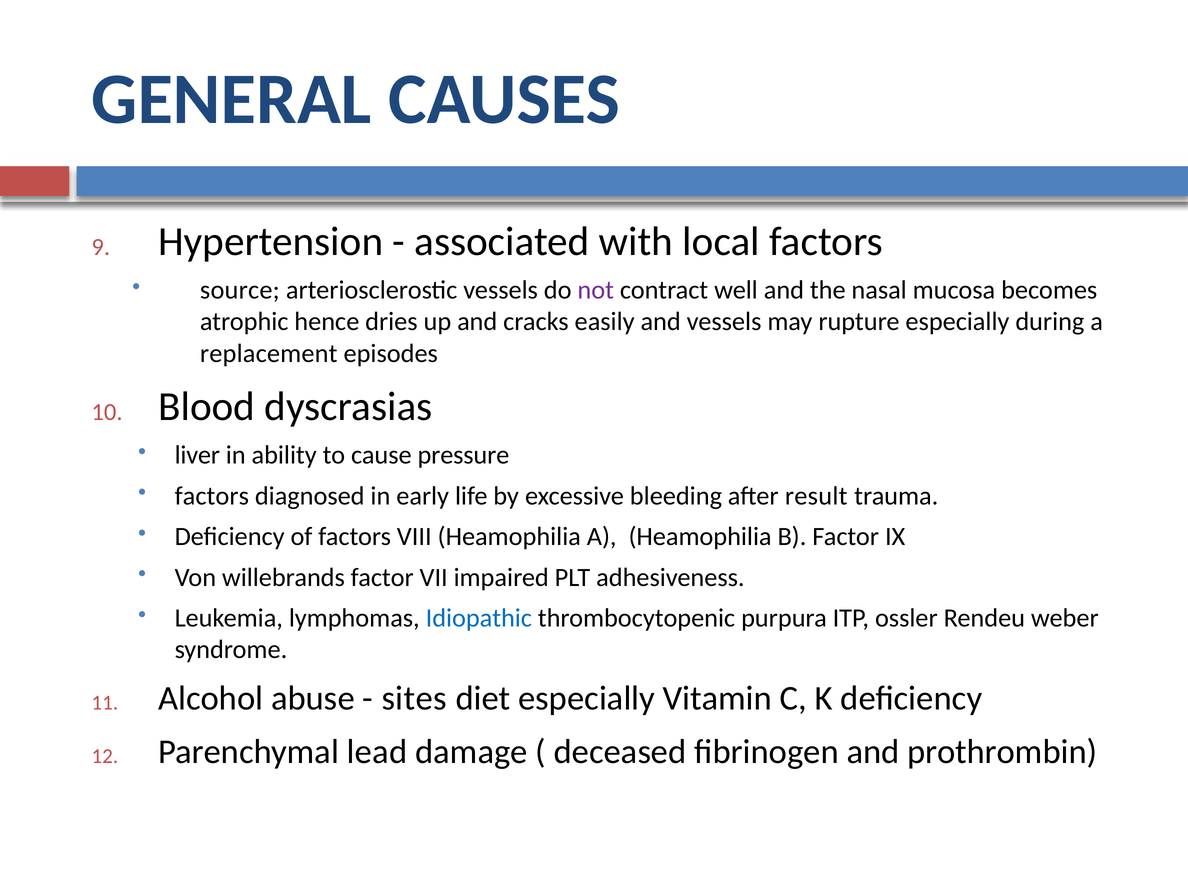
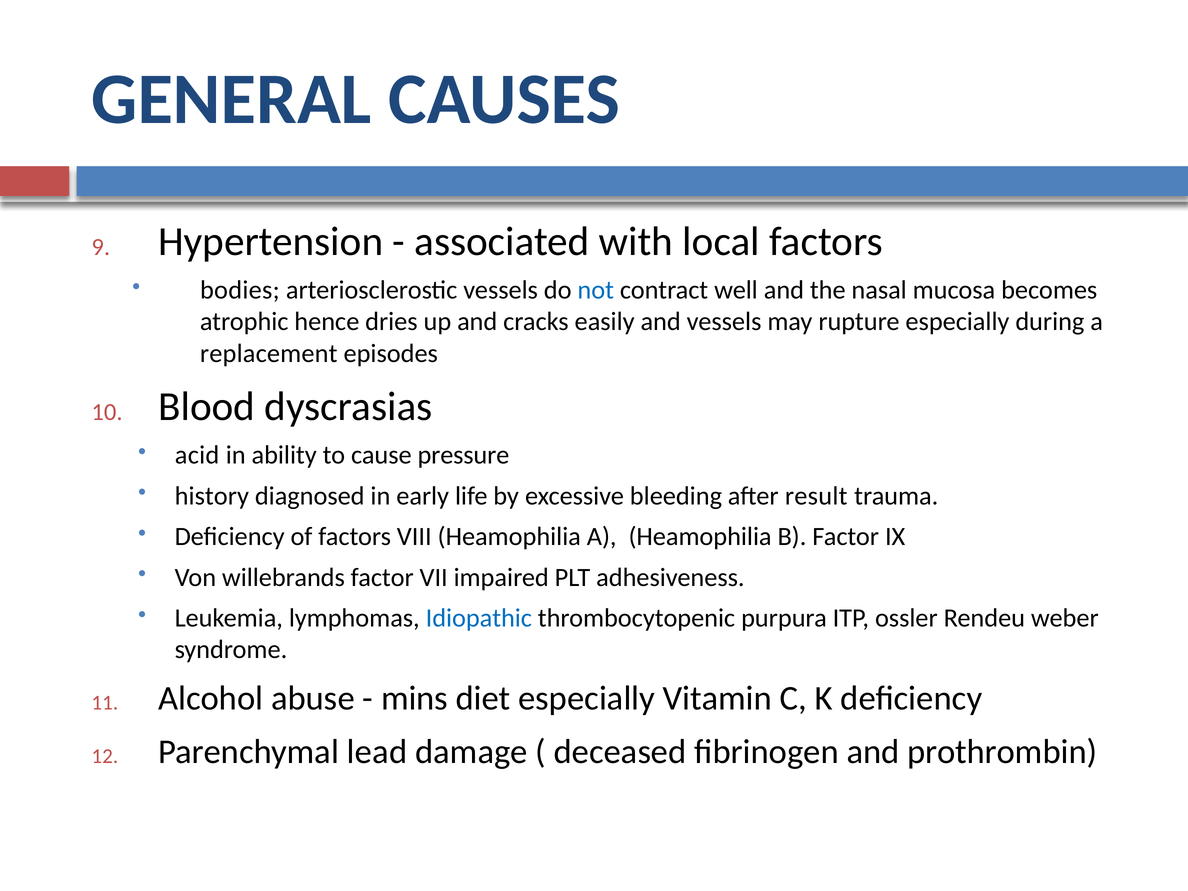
source: source -> bodies
not colour: purple -> blue
liver: liver -> acid
factors at (212, 496): factors -> history
sites: sites -> mins
